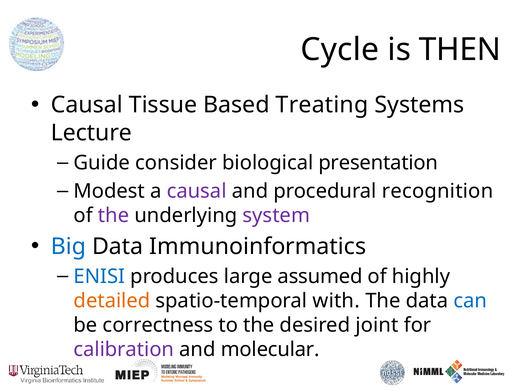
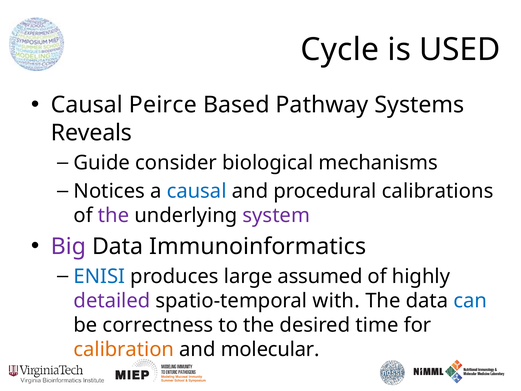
THEN: THEN -> USED
Tissue: Tissue -> Peirce
Treating: Treating -> Pathway
Lecture: Lecture -> Reveals
presentation: presentation -> mechanisms
Modest: Modest -> Notices
causal at (197, 191) colour: purple -> blue
recognition: recognition -> calibrations
Big colour: blue -> purple
detailed colour: orange -> purple
joint: joint -> time
calibration colour: purple -> orange
